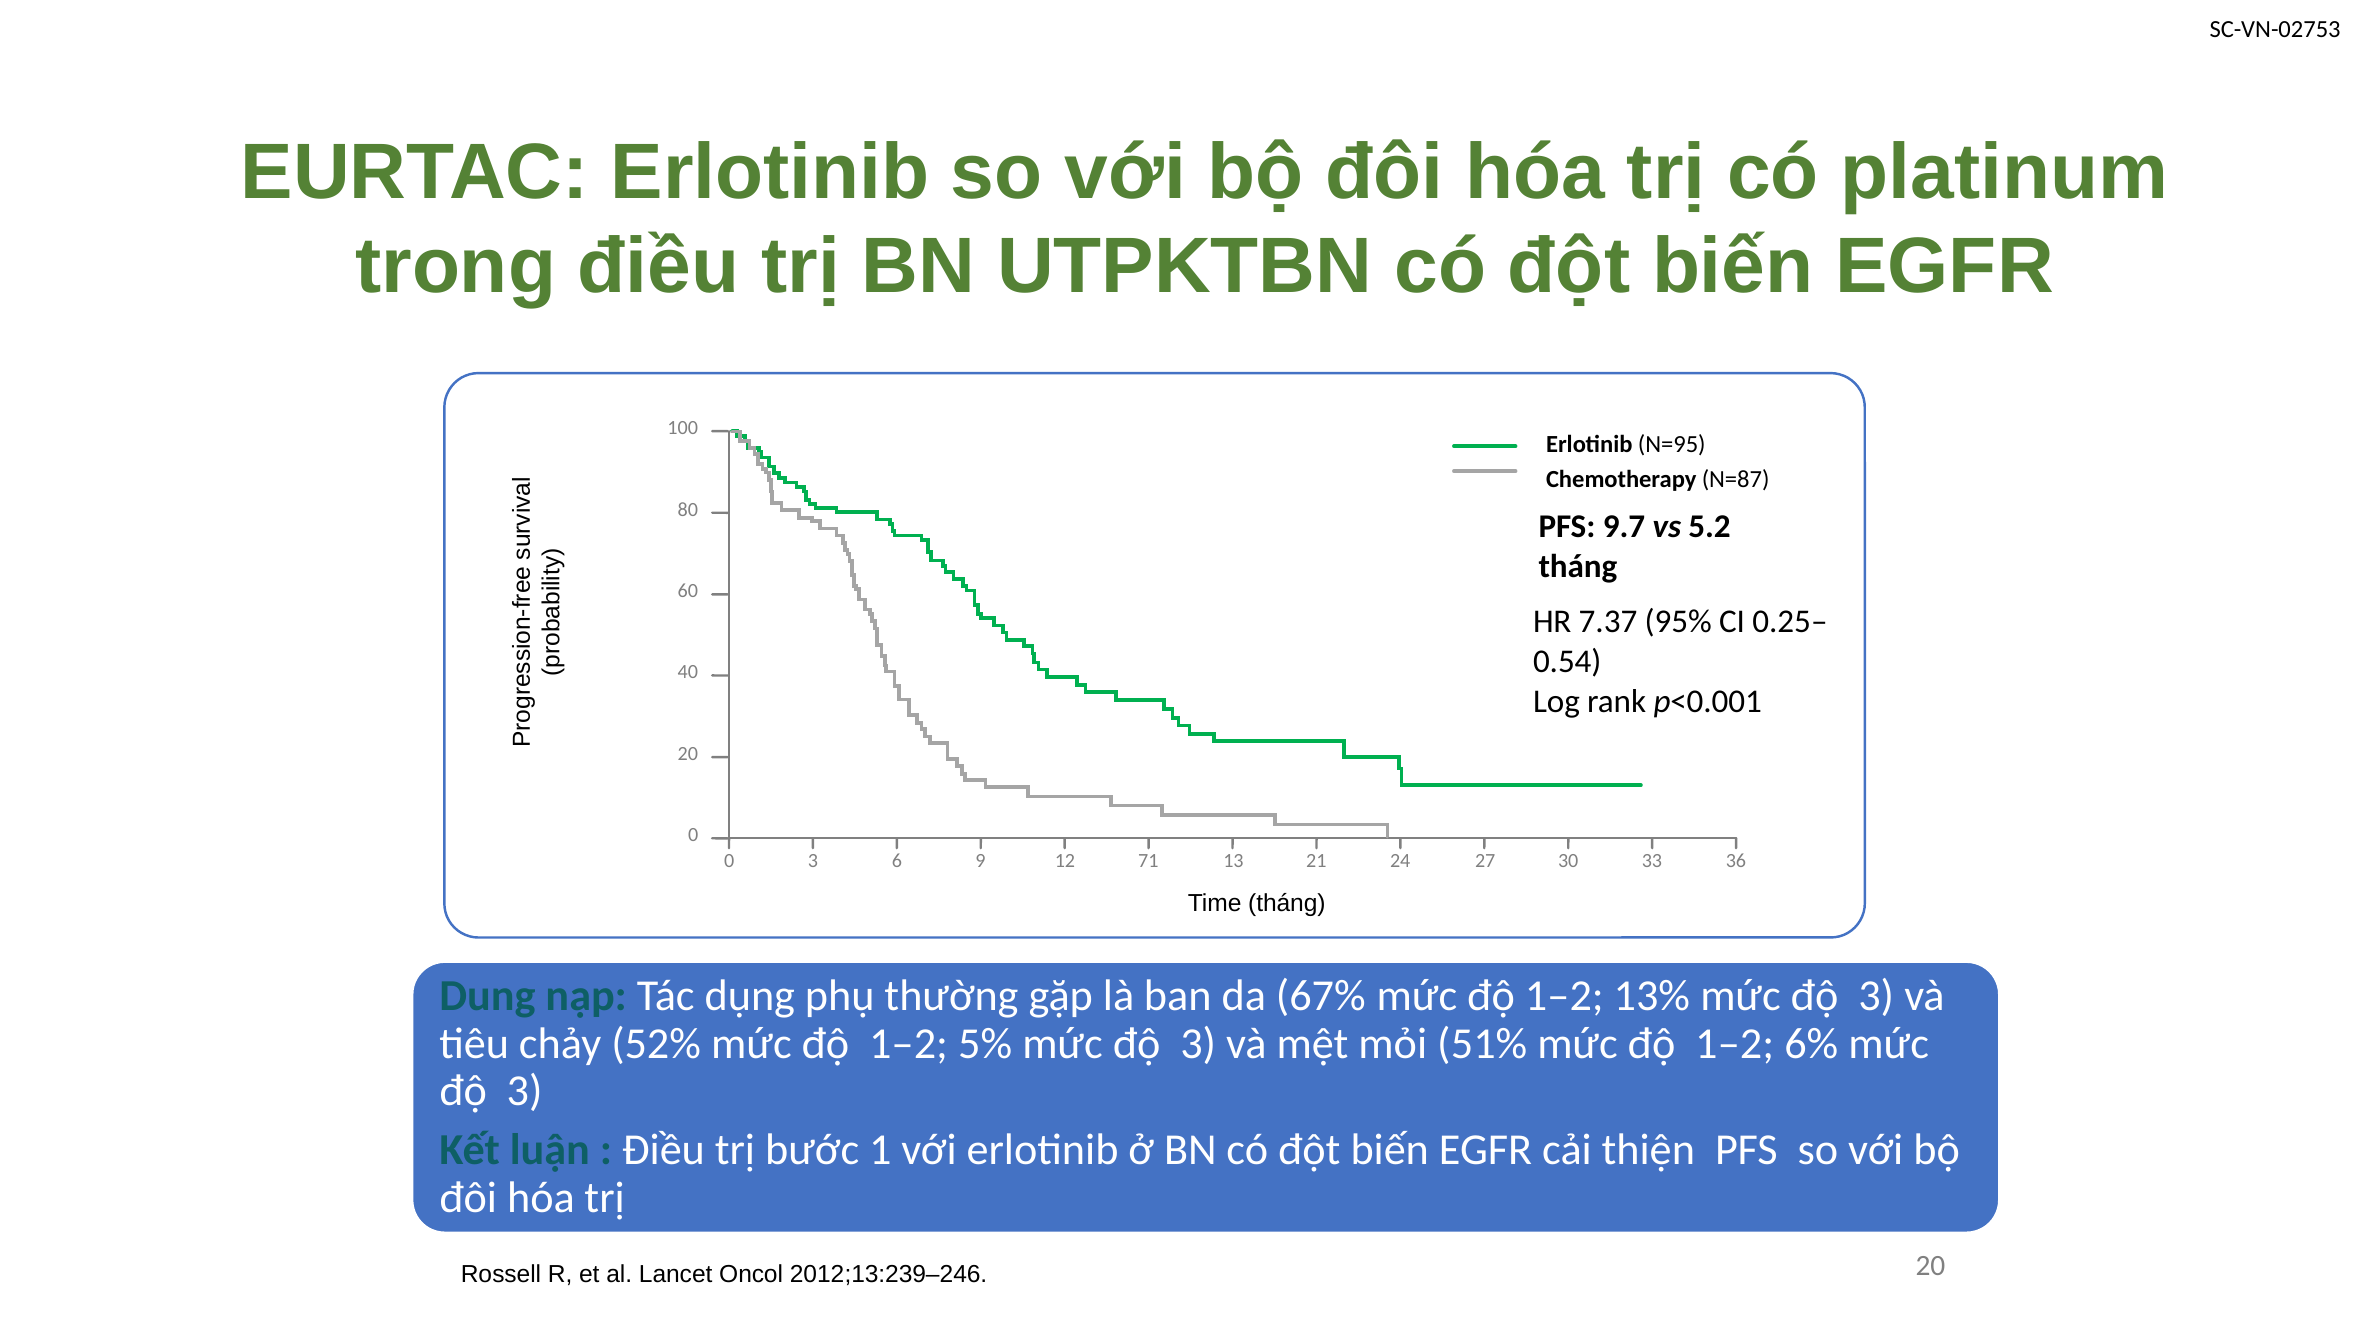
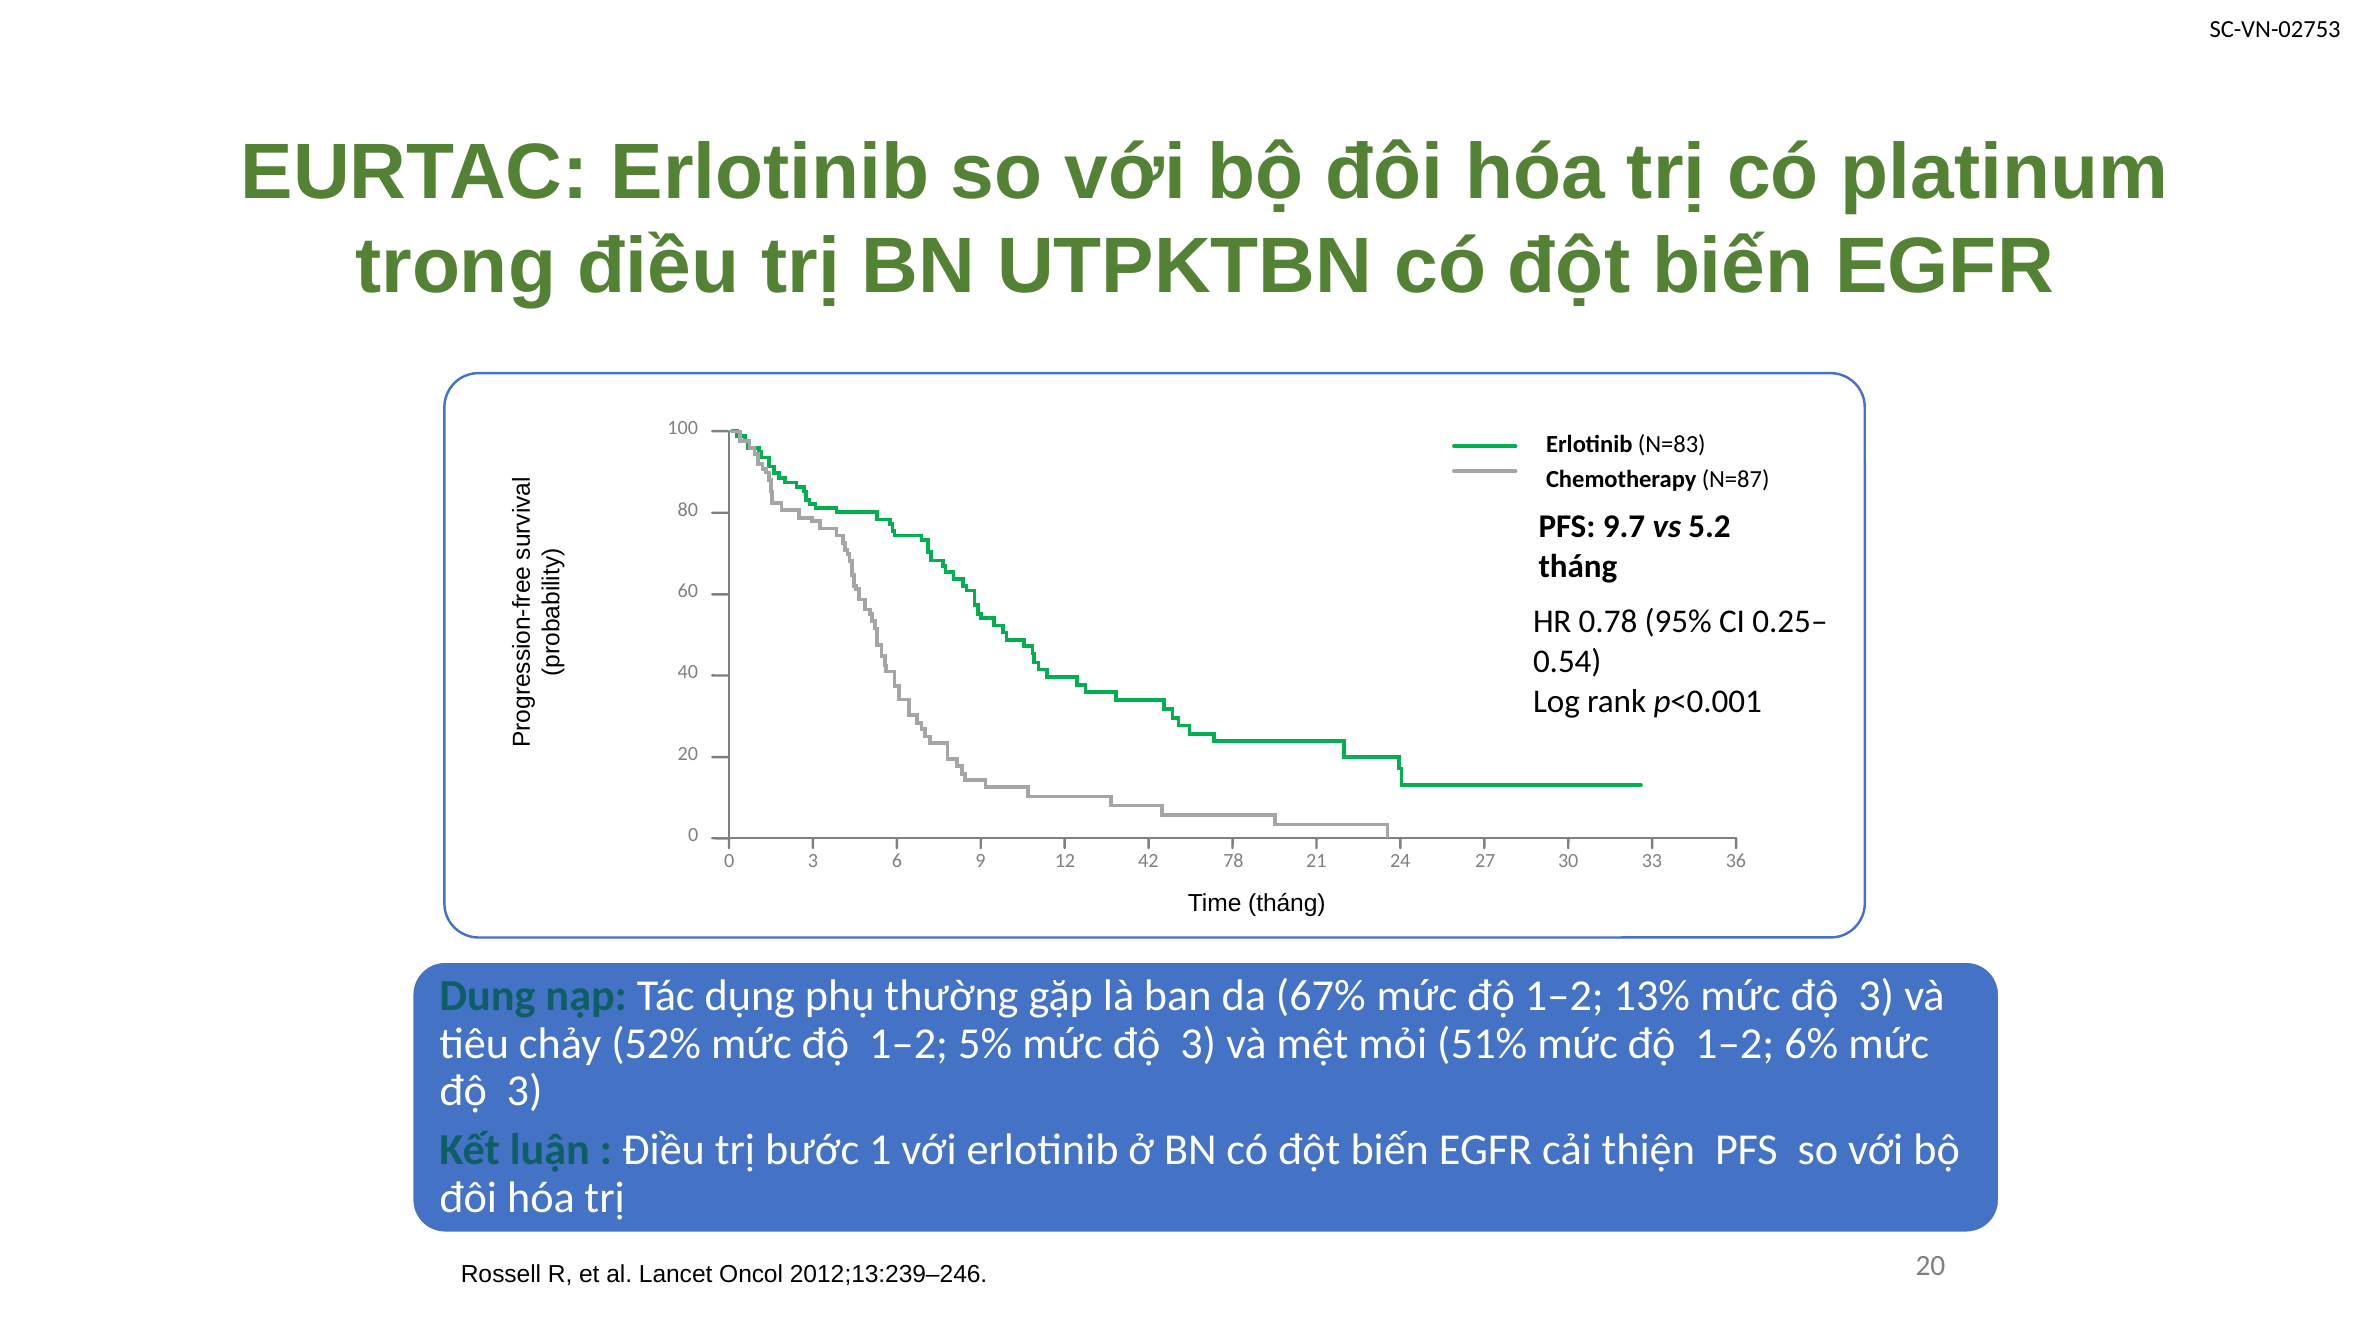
N=95: N=95 -> N=83
7.37: 7.37 -> 0.78
71: 71 -> 42
13: 13 -> 78
